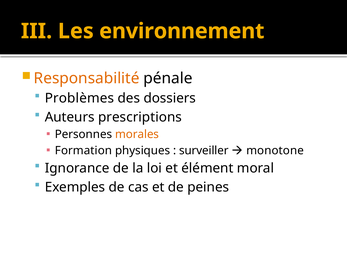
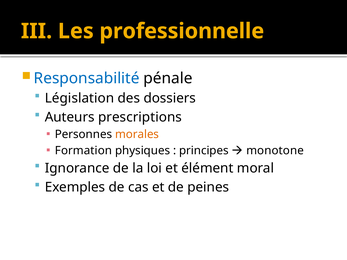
environnement: environnement -> professionnelle
Responsabilité colour: orange -> blue
Problèmes: Problèmes -> Législation
surveiller: surveiller -> principes
